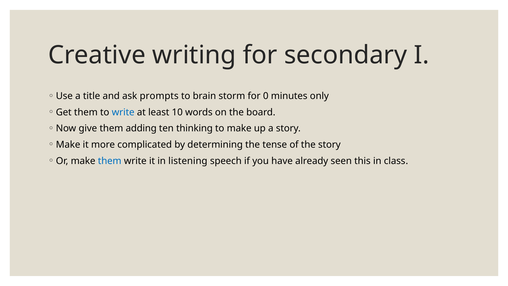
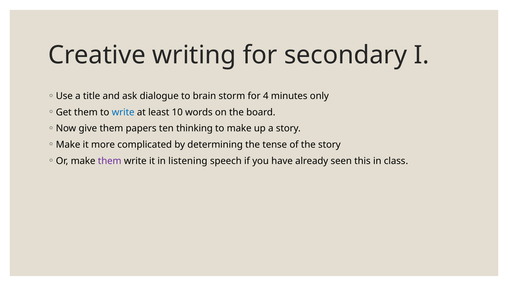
prompts: prompts -> dialogue
0: 0 -> 4
adding: adding -> papers
them at (110, 161) colour: blue -> purple
